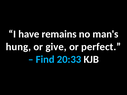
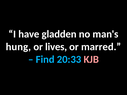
remains: remains -> gladden
give: give -> lives
perfect: perfect -> marred
KJB colour: white -> pink
